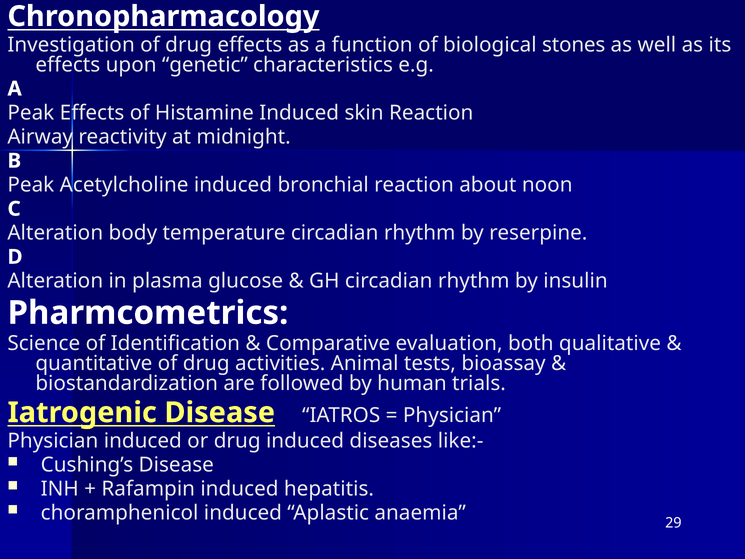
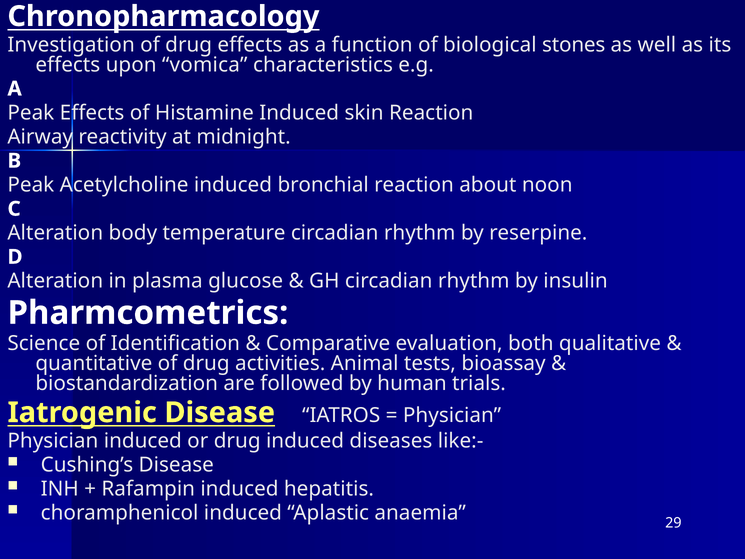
genetic: genetic -> vomica
